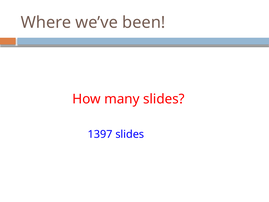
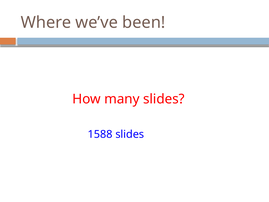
1397: 1397 -> 1588
